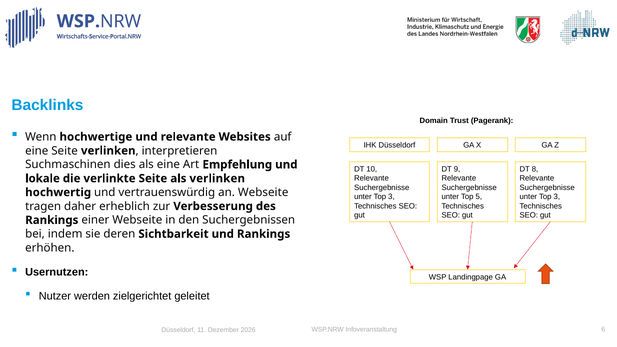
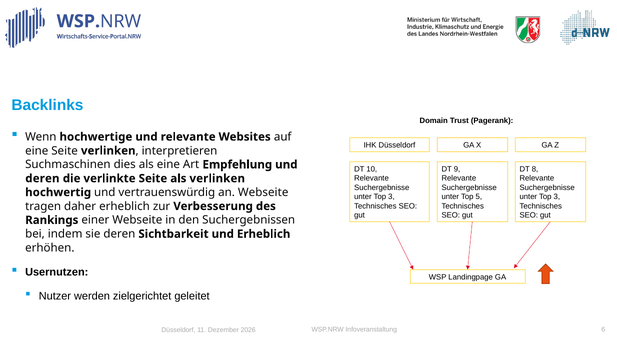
lokale at (42, 178): lokale -> deren
und Rankings: Rankings -> Erheblich
